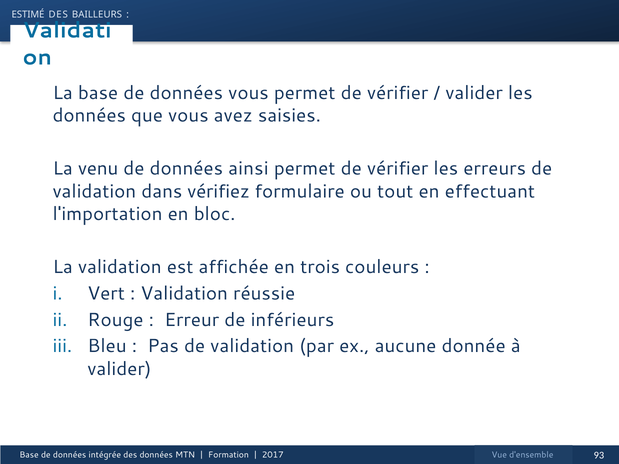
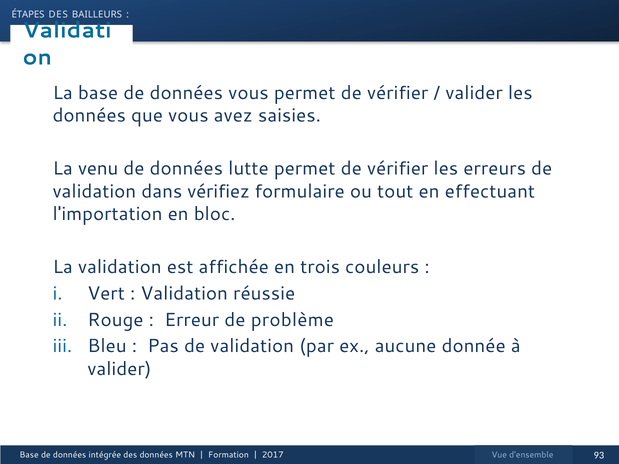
ESTIMÉ: ESTIMÉ -> ÉTAPES
ainsi: ainsi -> lutte
inférieurs: inférieurs -> problème
